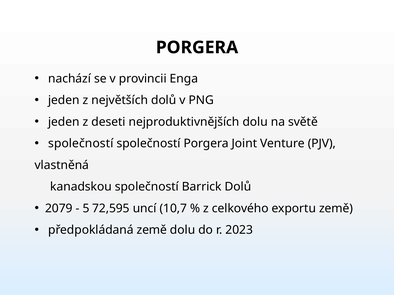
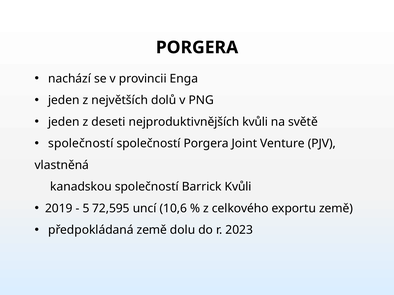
nejproduktivnějších dolu: dolu -> kvůli
Barrick Dolů: Dolů -> Kvůli
2079: 2079 -> 2019
10,7: 10,7 -> 10,6
